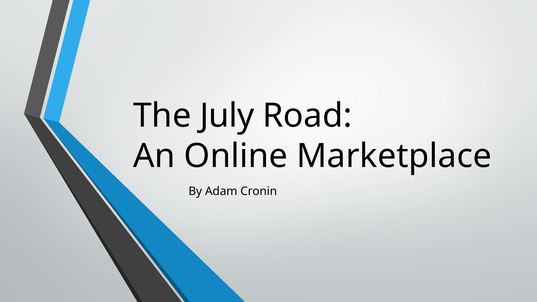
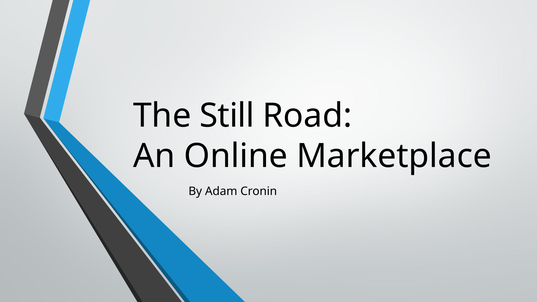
July: July -> Still
